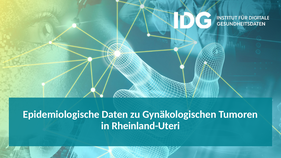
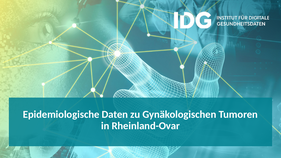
Rheinland-Uteri: Rheinland-Uteri -> Rheinland-Ovar
